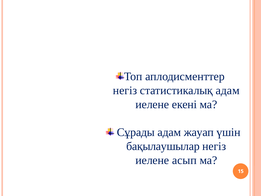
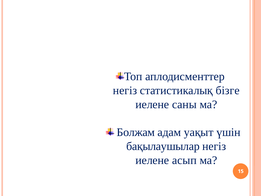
статистикалық адам: адам -> бізге
екені: екені -> саны
Сұрады: Сұрады -> Болжам
жауап: жауап -> уақыт
